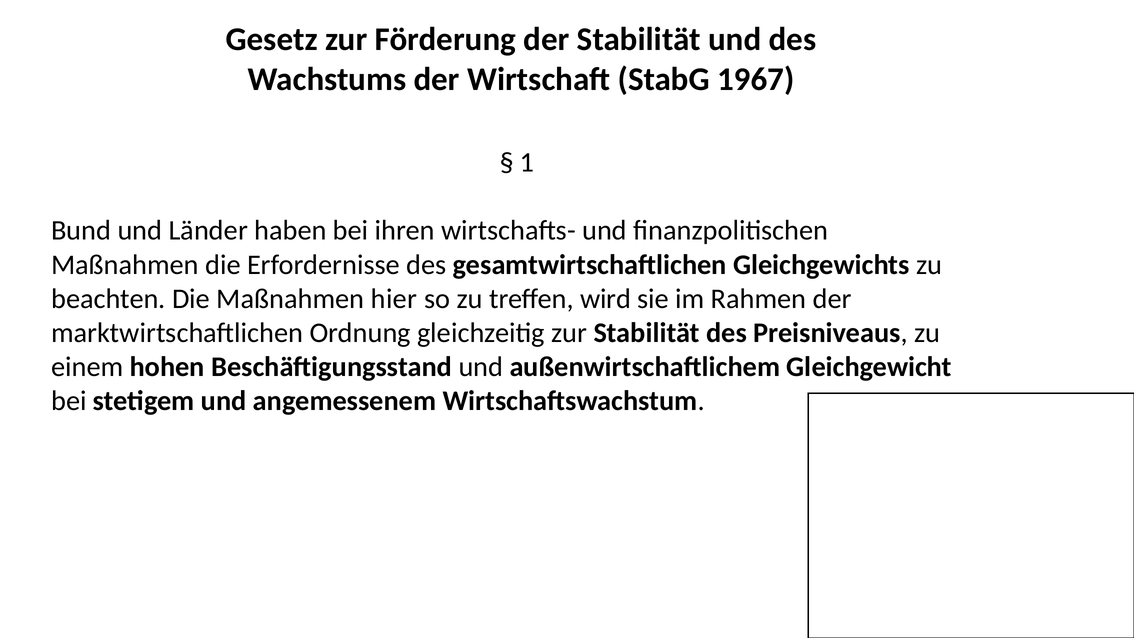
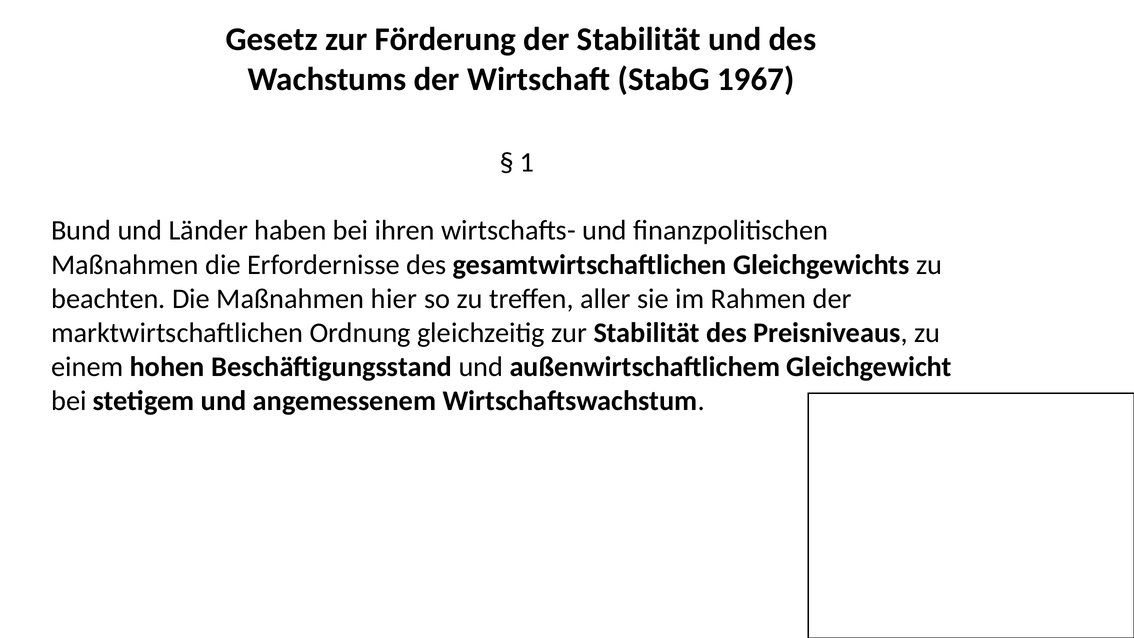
wird: wird -> aller
